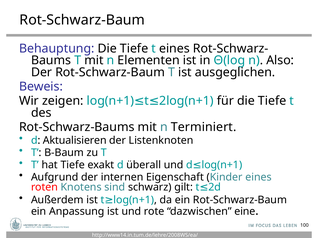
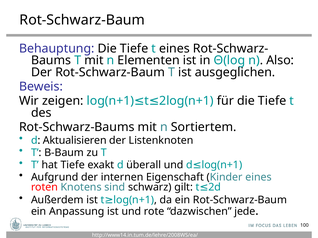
Terminiert: Terminiert -> Sortiertem
eine: eine -> jede
